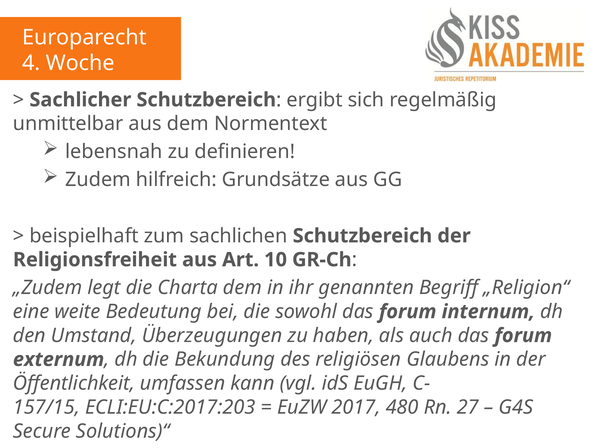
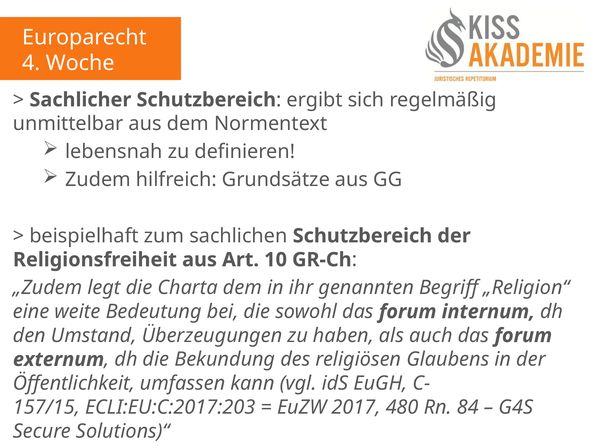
27: 27 -> 84
